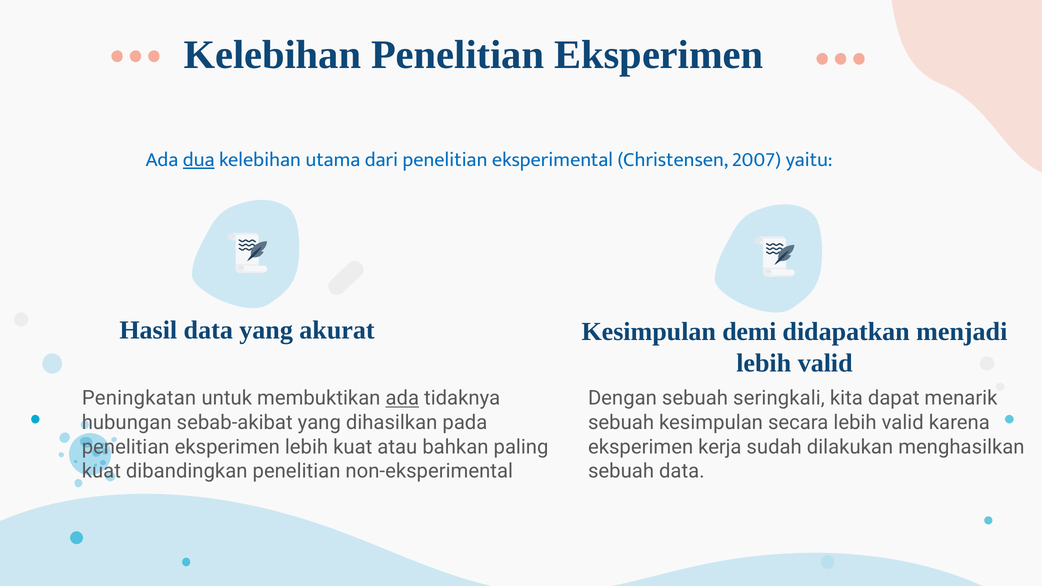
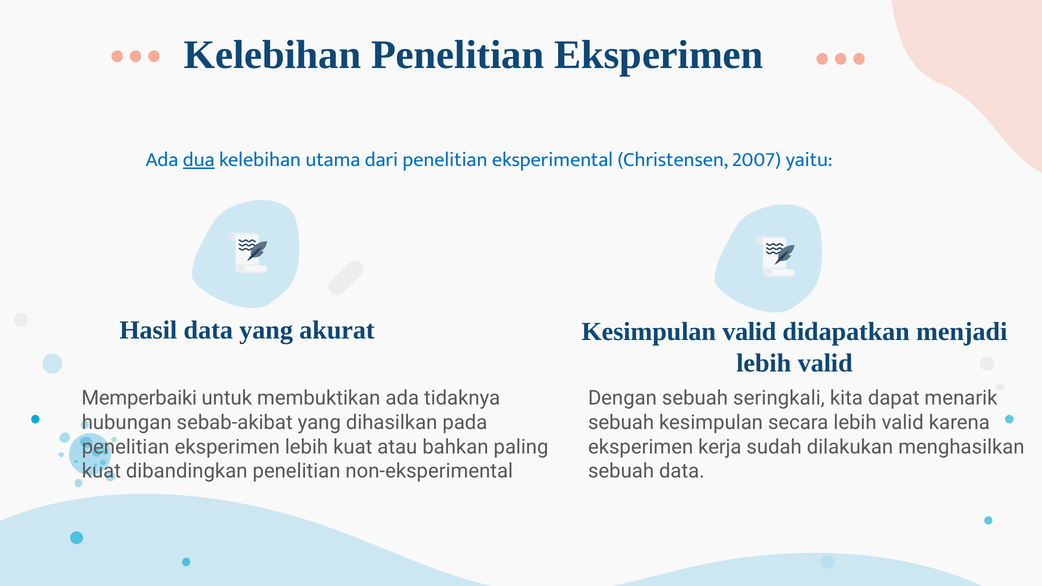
Kesimpulan demi: demi -> valid
Peningkatan: Peningkatan -> Memperbaiki
ada at (402, 398) underline: present -> none
